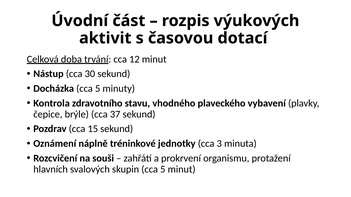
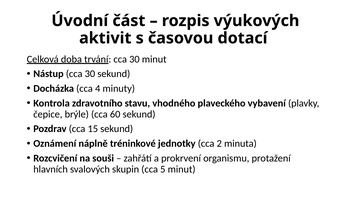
trvání cca 12: 12 -> 30
Docházka cca 5: 5 -> 4
37: 37 -> 60
3: 3 -> 2
